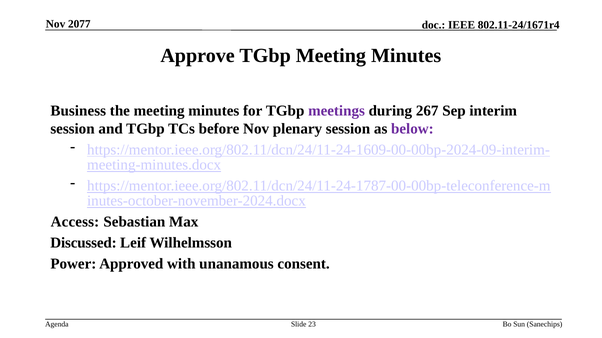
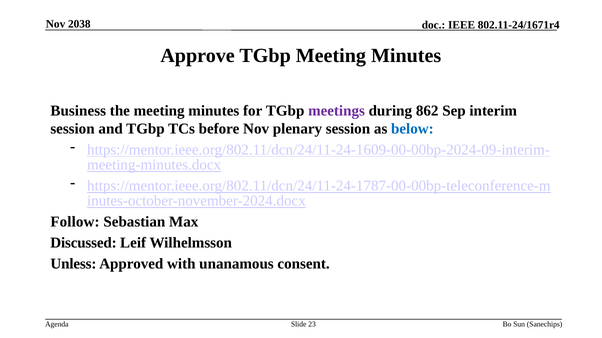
2077: 2077 -> 2038
267: 267 -> 862
below colour: purple -> blue
Access: Access -> Follow
Power: Power -> Unless
